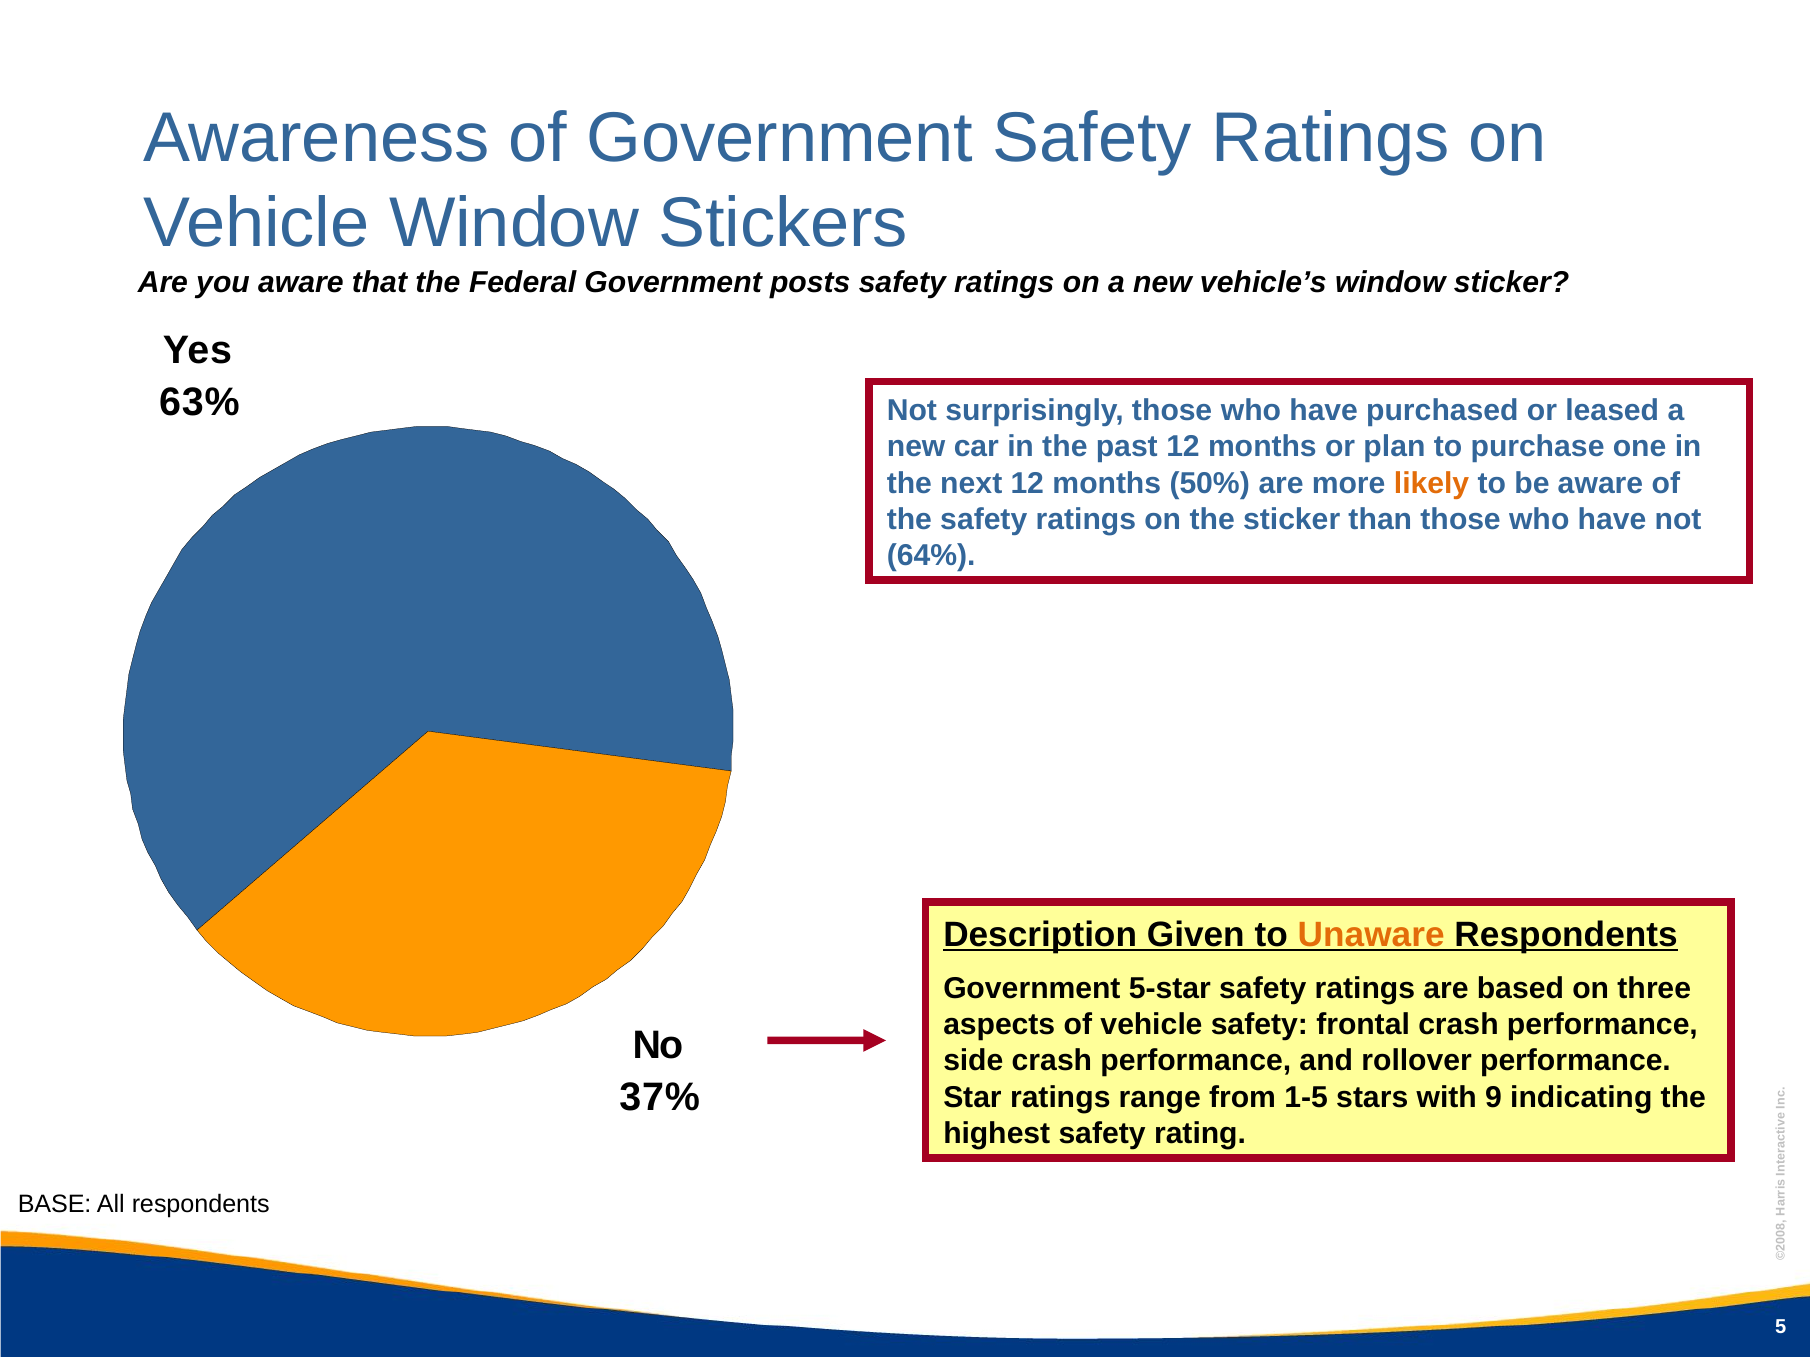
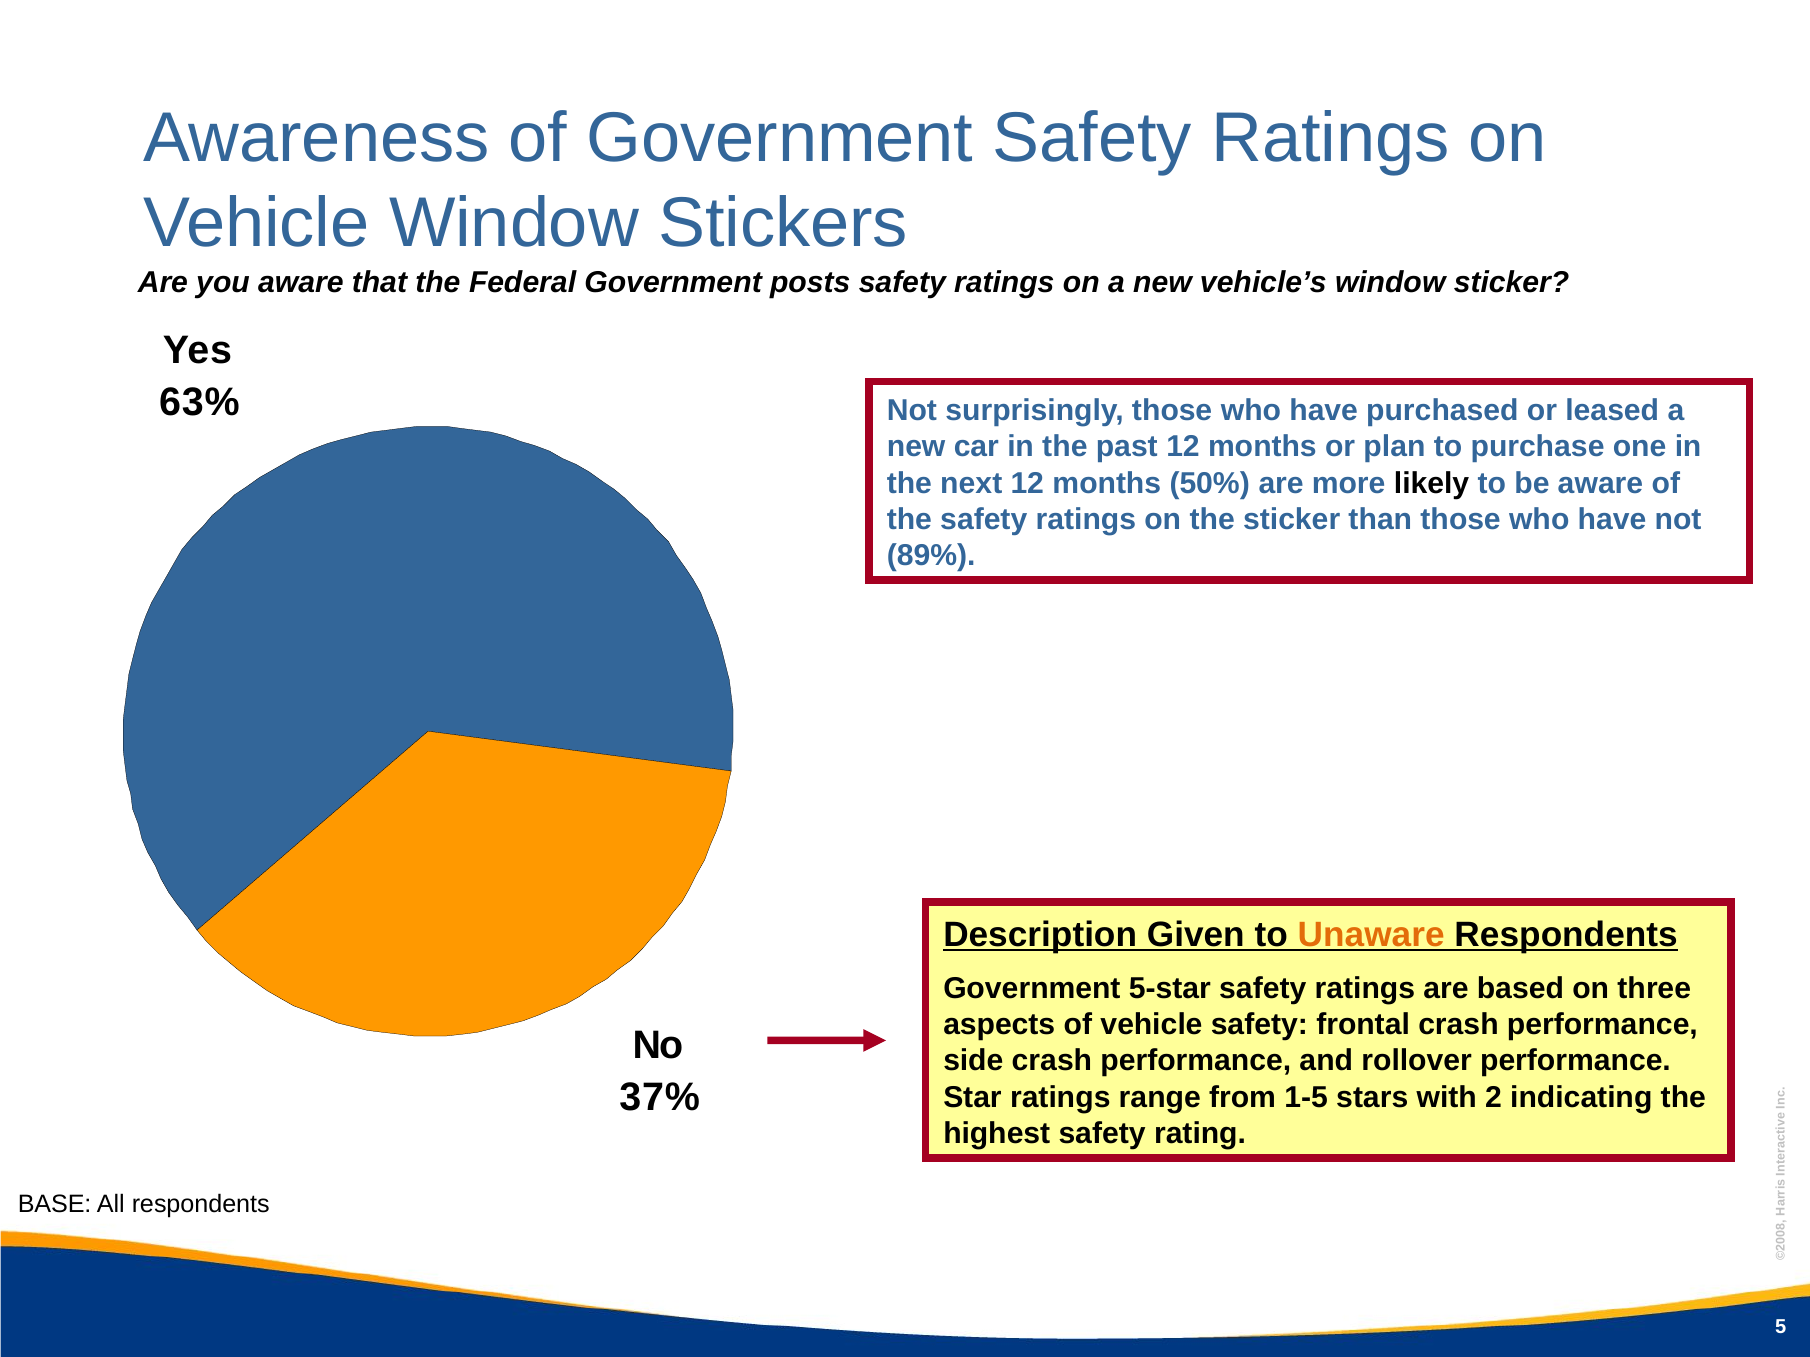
likely colour: orange -> black
64%: 64% -> 89%
with 9: 9 -> 2
